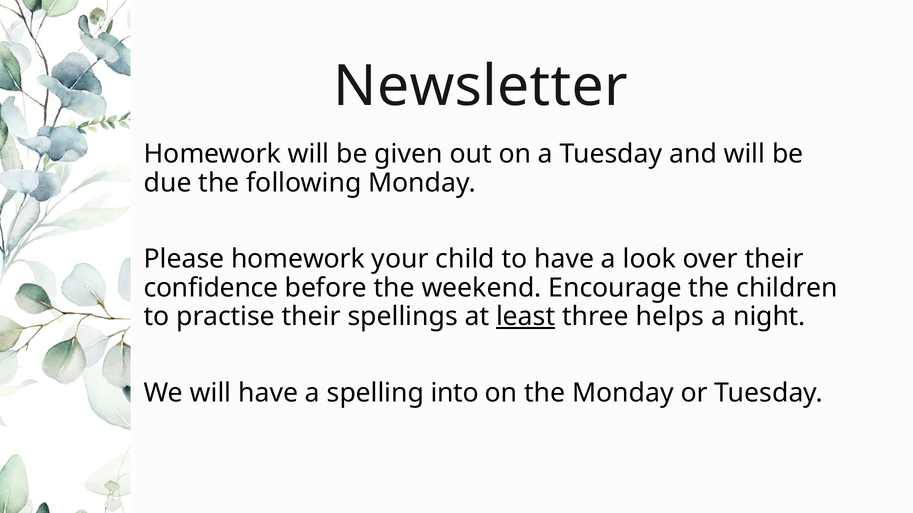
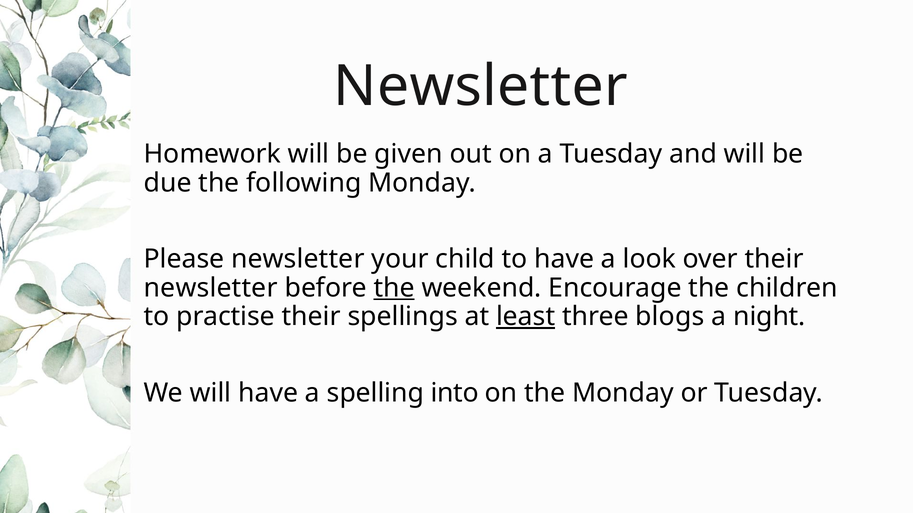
Please homework: homework -> newsletter
confidence at (211, 288): confidence -> newsletter
the at (394, 288) underline: none -> present
helps: helps -> blogs
